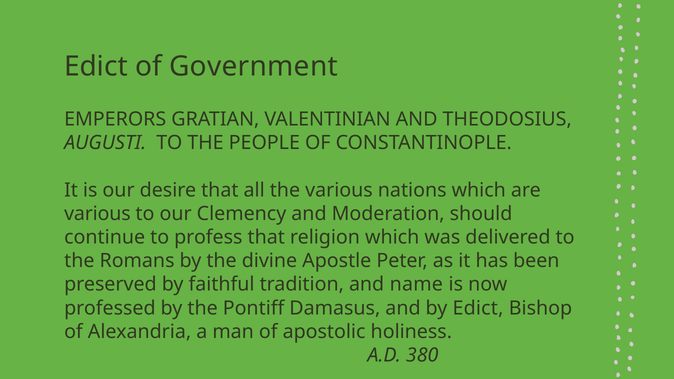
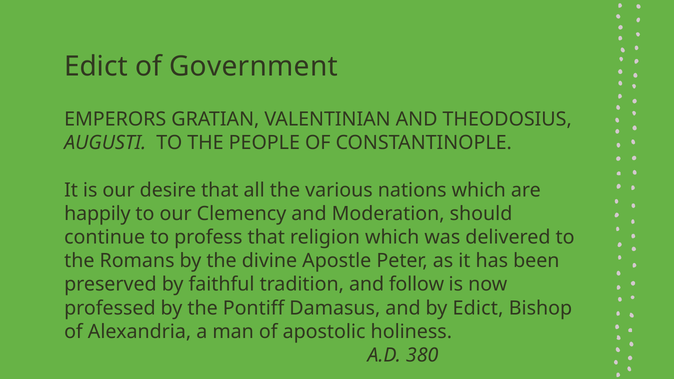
various at (97, 214): various -> happily
name: name -> follow
